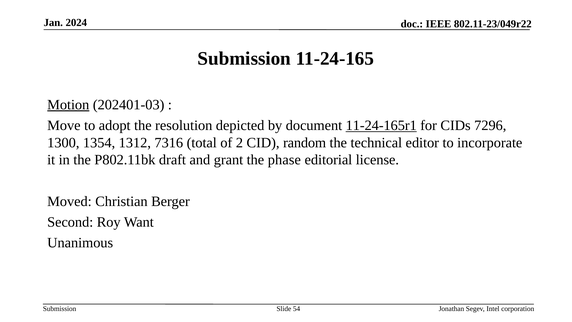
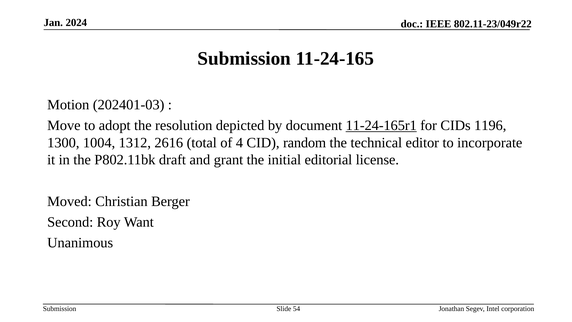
Motion underline: present -> none
7296: 7296 -> 1196
1354: 1354 -> 1004
7316: 7316 -> 2616
2: 2 -> 4
phase: phase -> initial
